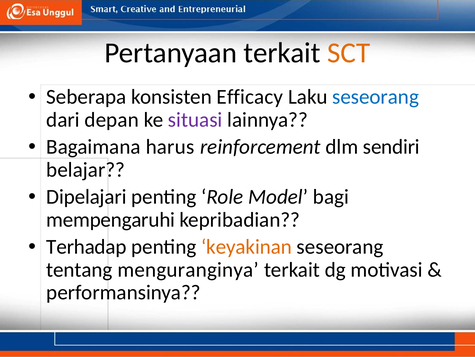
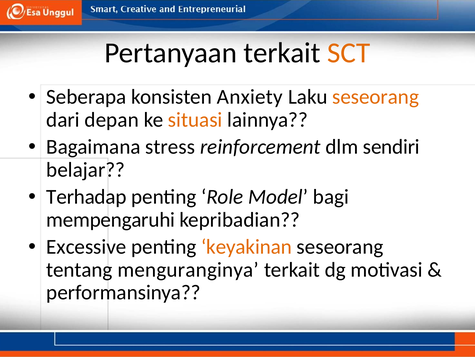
Efficacy: Efficacy -> Anxiety
seseorang at (376, 97) colour: blue -> orange
situasi colour: purple -> orange
harus: harus -> stress
Dipelajari: Dipelajari -> Terhadap
Terhadap: Terhadap -> Excessive
